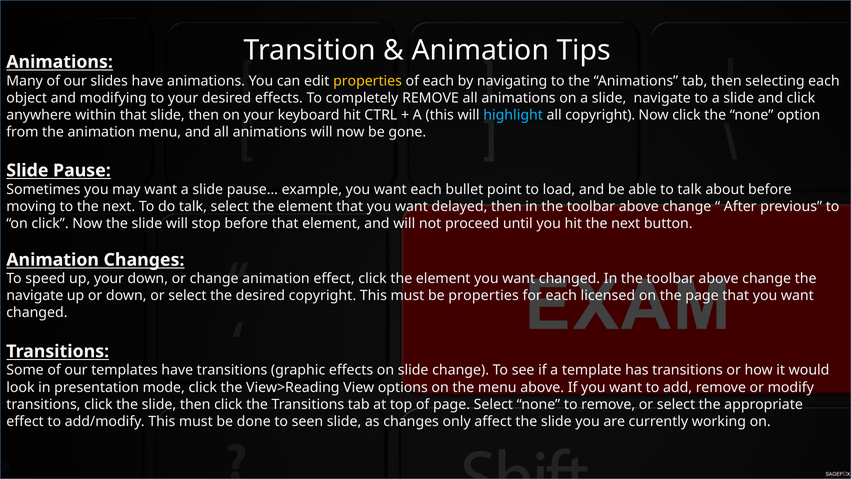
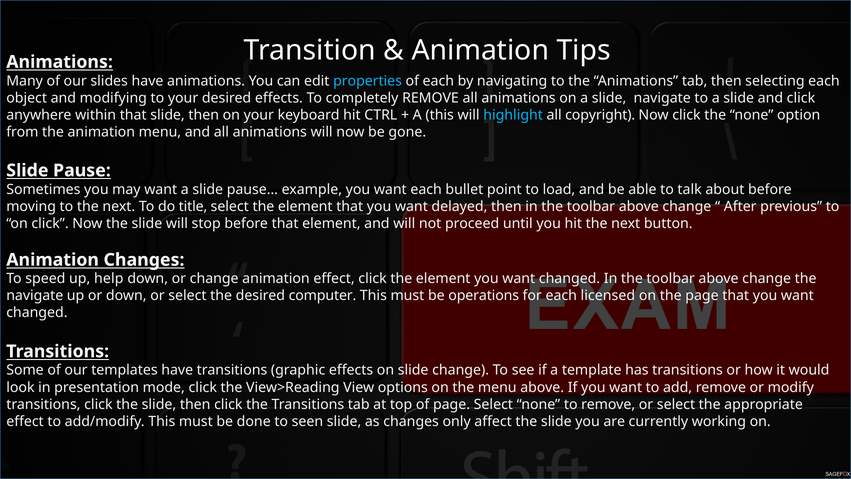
properties at (368, 81) colour: yellow -> light blue
do talk: talk -> title
up your: your -> help
desired copyright: copyright -> computer
be properties: properties -> operations
